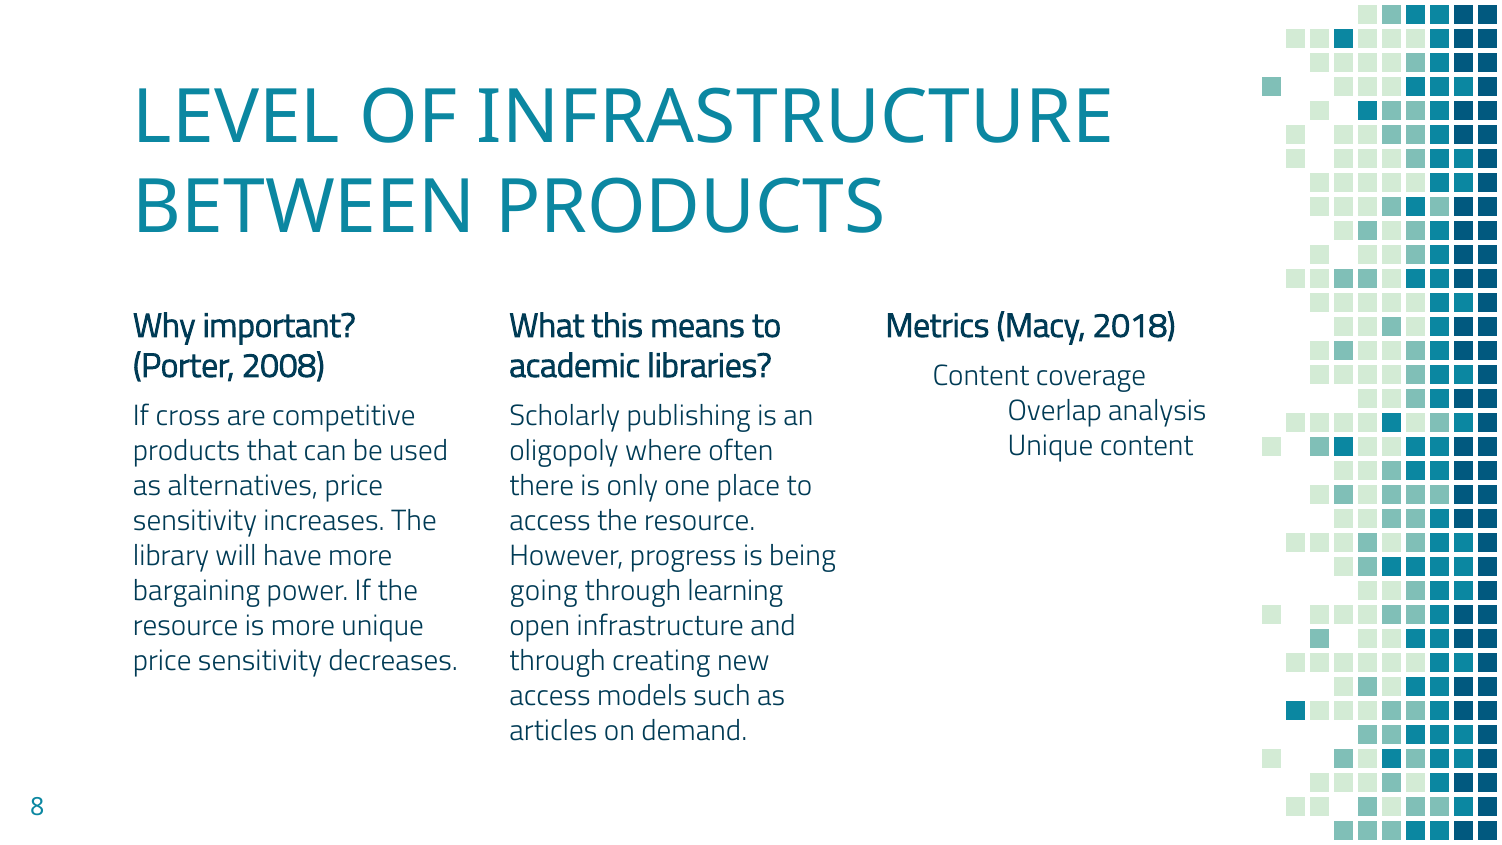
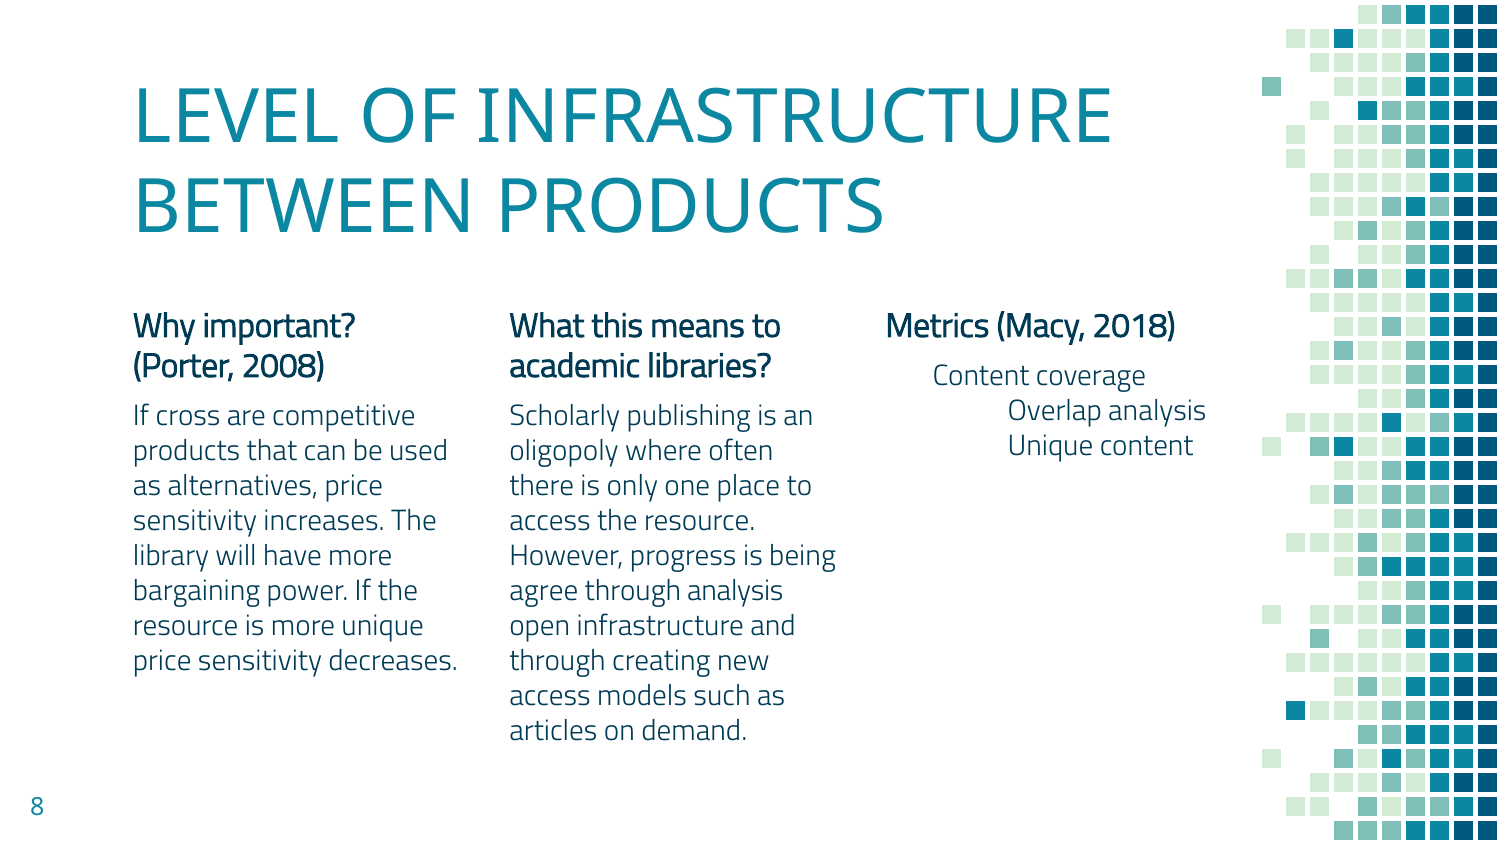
going: going -> agree
through learning: learning -> analysis
